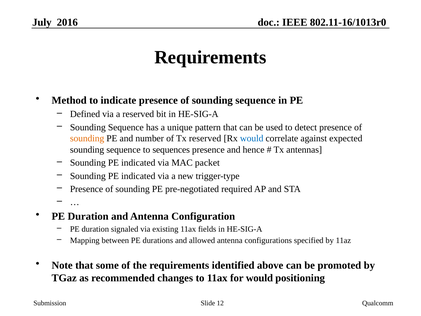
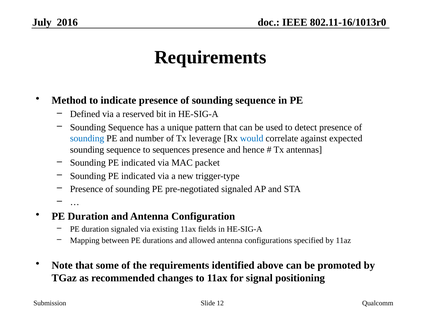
sounding at (87, 138) colour: orange -> blue
Tx reserved: reserved -> leverage
pre-negotiated required: required -> signaled
for would: would -> signal
